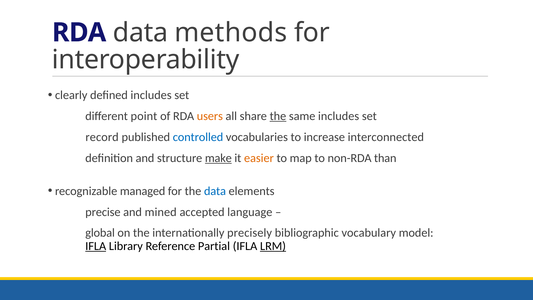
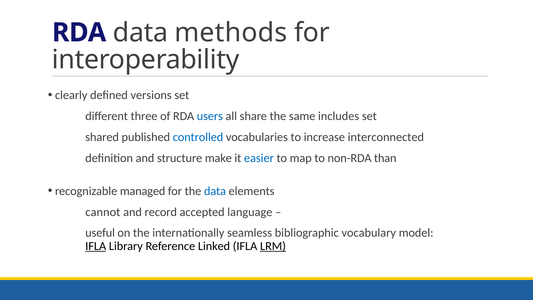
defined includes: includes -> versions
point: point -> three
users colour: orange -> blue
the at (278, 116) underline: present -> none
record: record -> shared
make underline: present -> none
easier colour: orange -> blue
precise: precise -> cannot
mined: mined -> record
global: global -> useful
precisely: precisely -> seamless
Partial: Partial -> Linked
